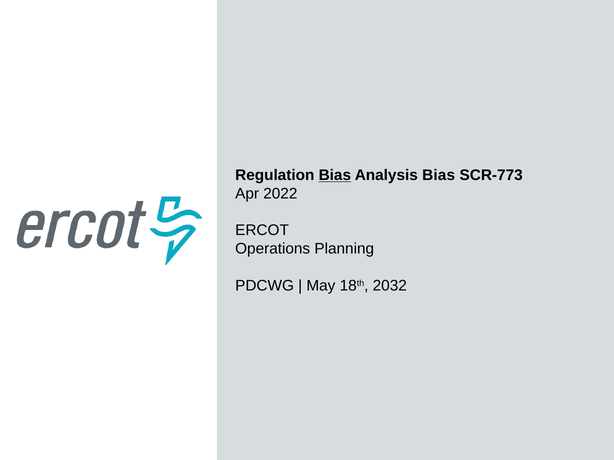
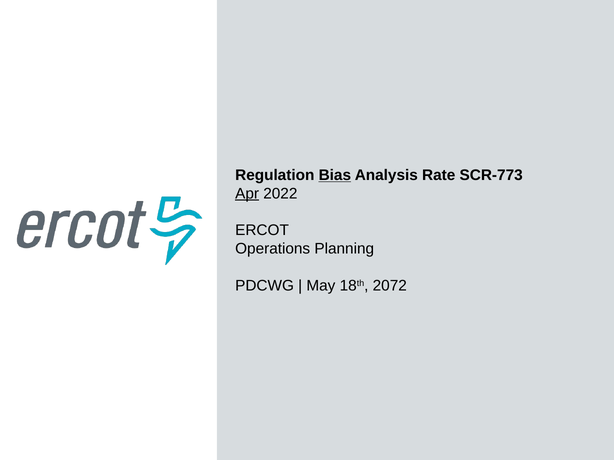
Analysis Bias: Bias -> Rate
Apr underline: none -> present
2032: 2032 -> 2072
